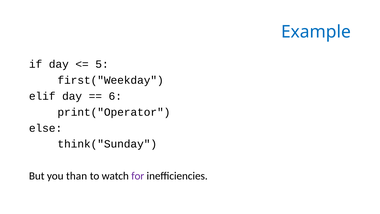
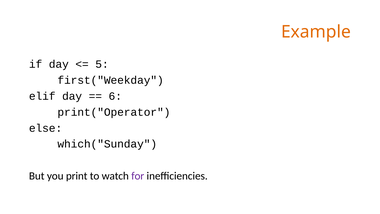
Example colour: blue -> orange
think("Sunday: think("Sunday -> which("Sunday
than: than -> print
